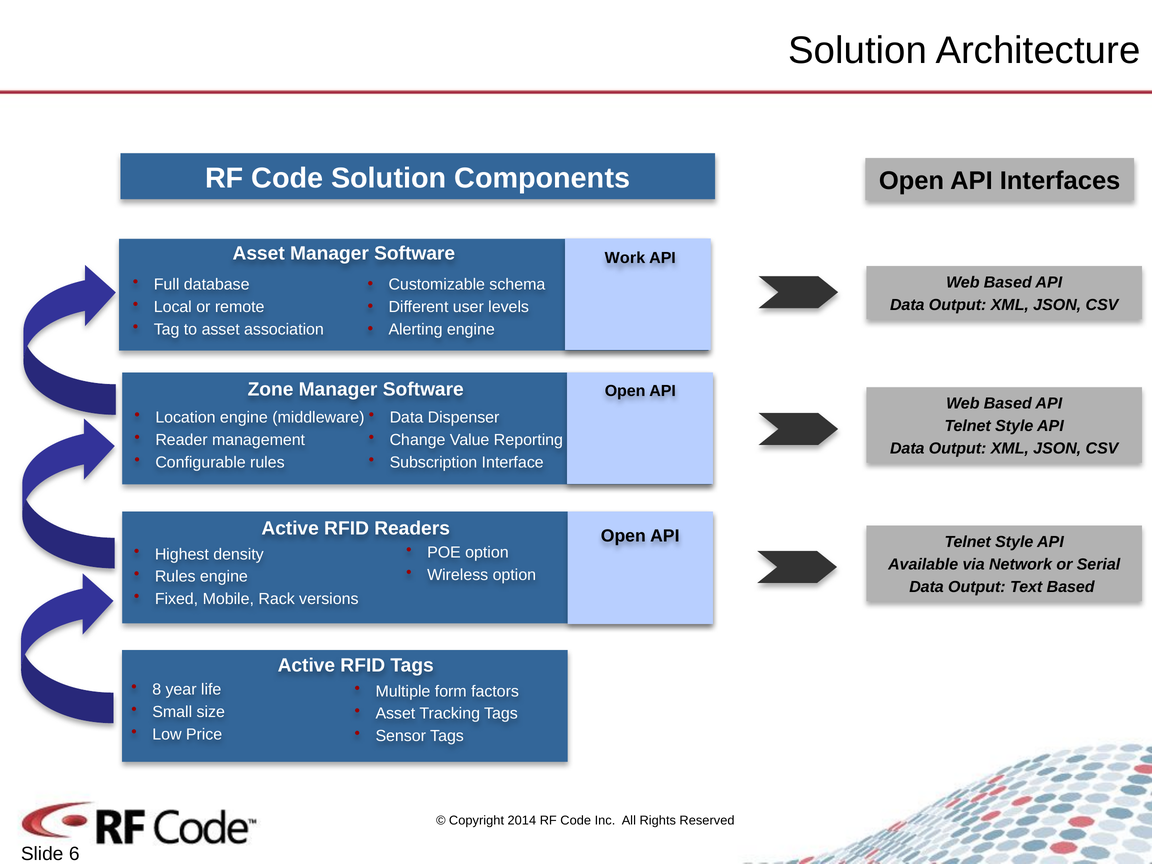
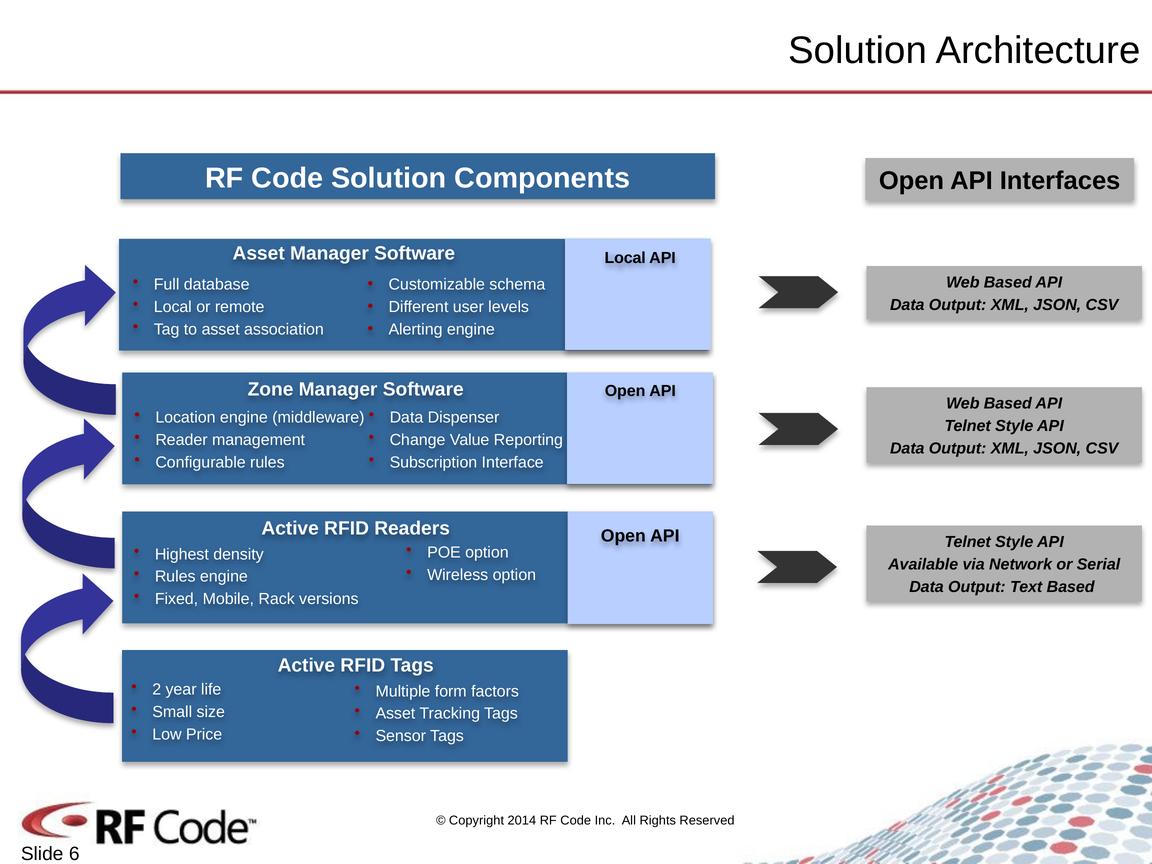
Work at (625, 258): Work -> Local
8: 8 -> 2
